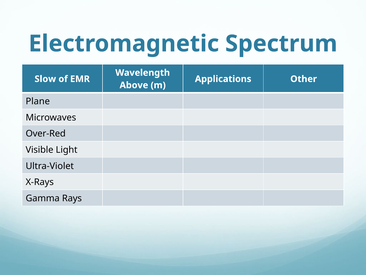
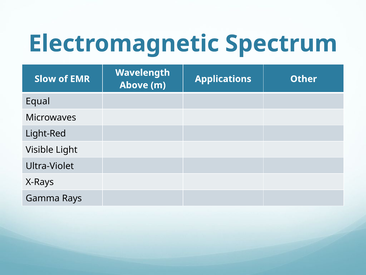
Plane: Plane -> Equal
Over-Red: Over-Red -> Light-Red
